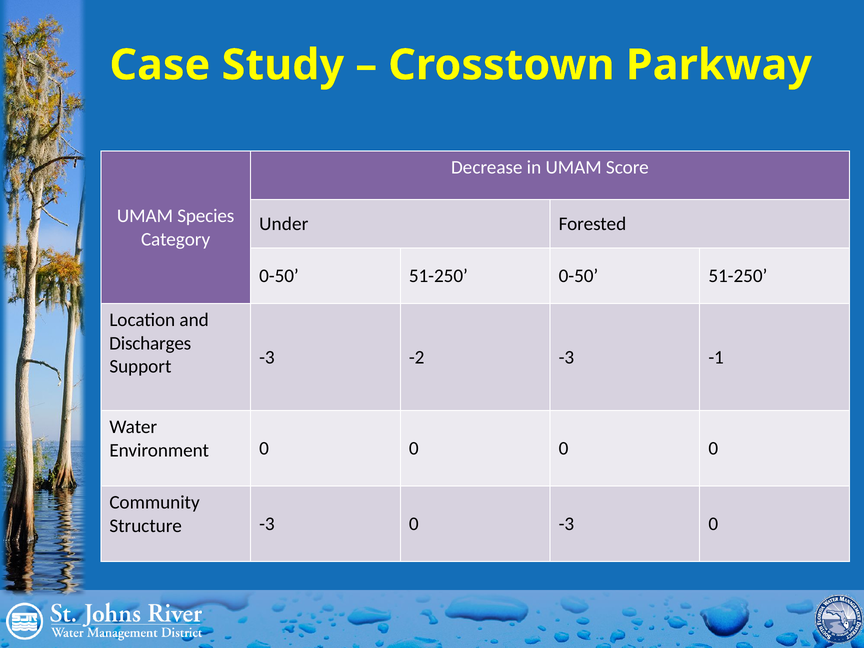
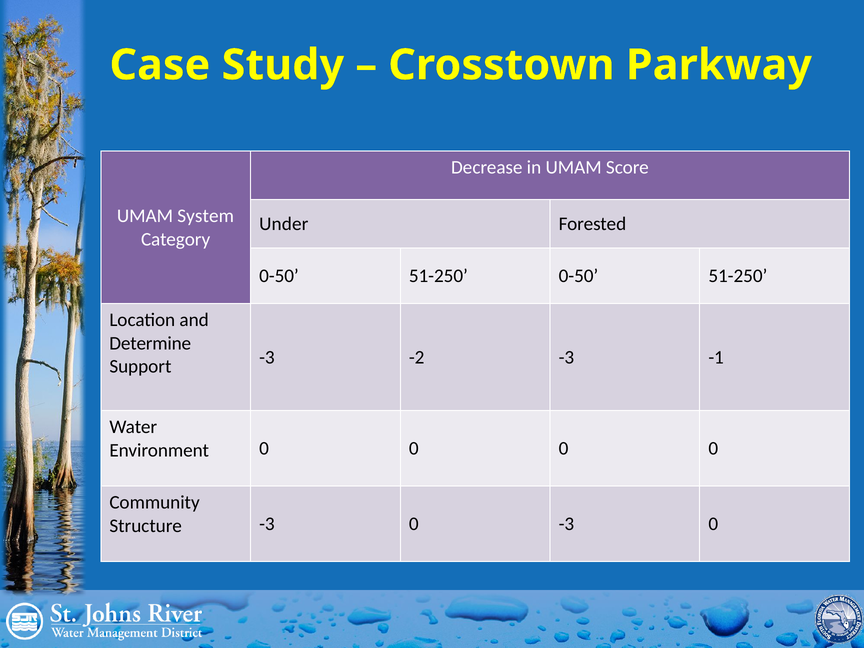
Species: Species -> System
Discharges: Discharges -> Determine
